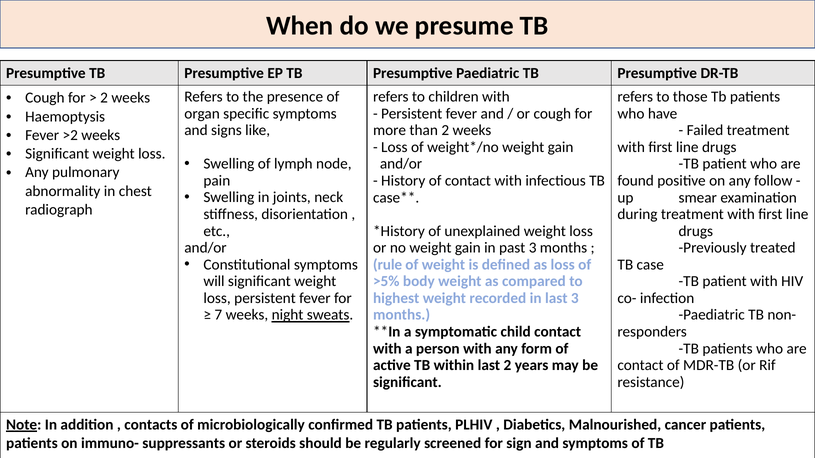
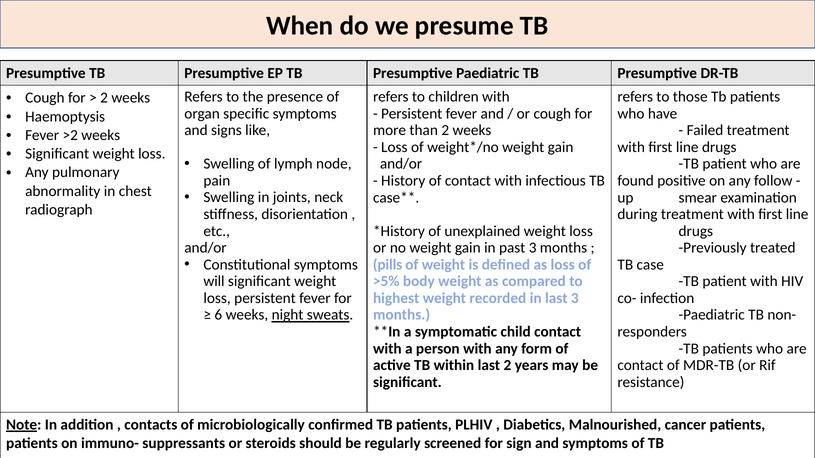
rule: rule -> pills
7: 7 -> 6
